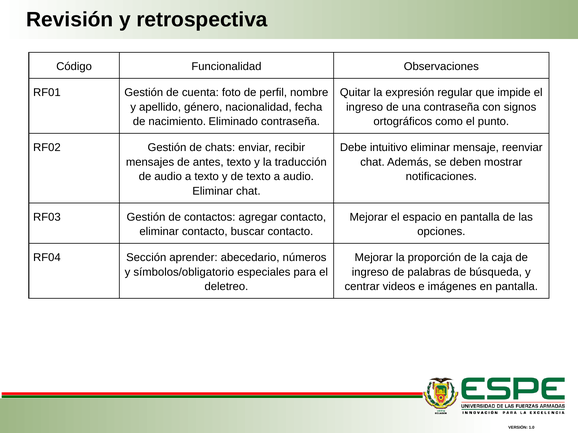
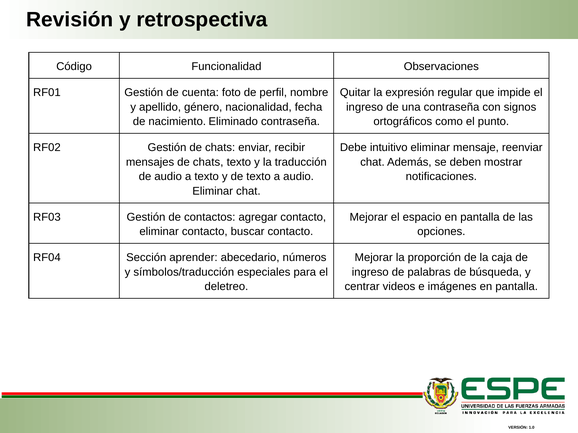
mensajes de antes: antes -> chats
símbolos/obligatorio: símbolos/obligatorio -> símbolos/traducción
